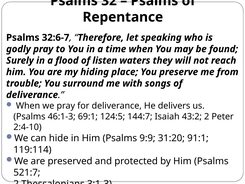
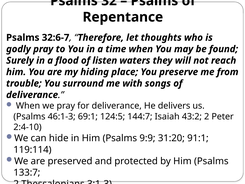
speaking: speaking -> thoughts
521:7: 521:7 -> 133:7
